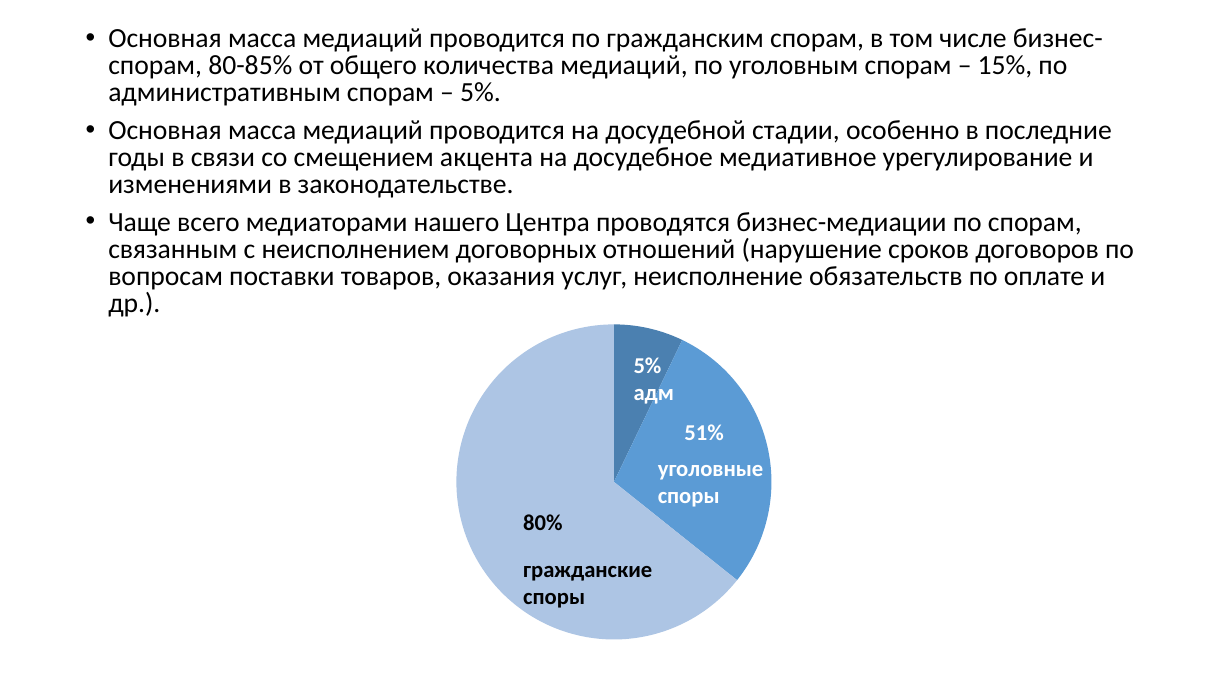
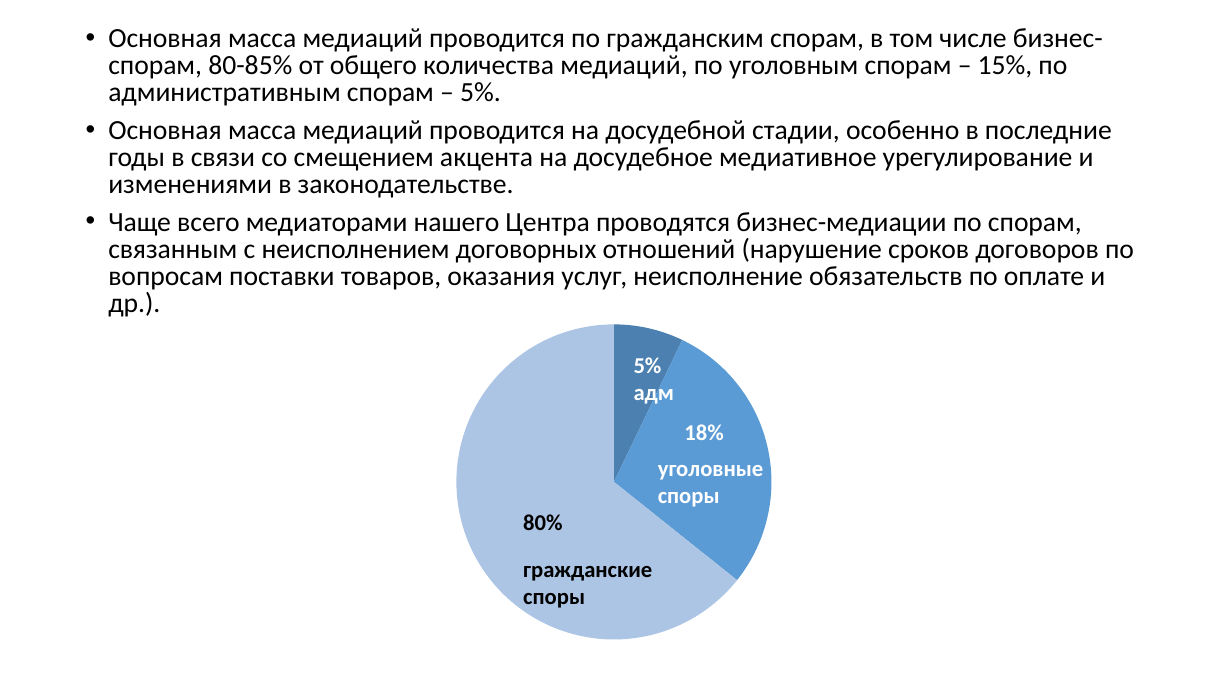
51%: 51% -> 18%
